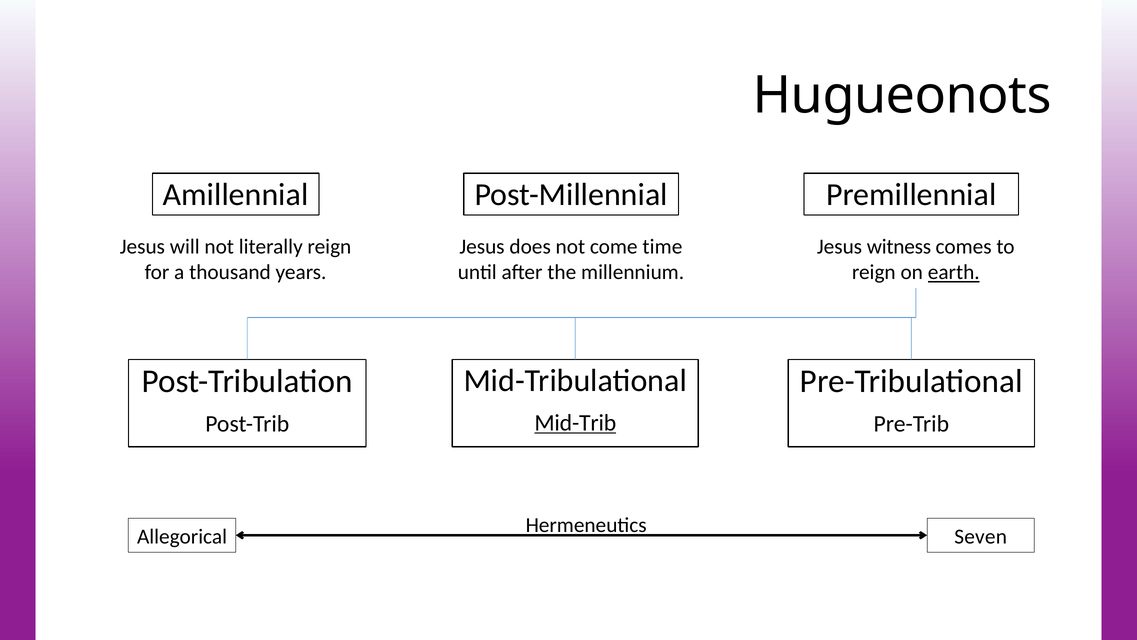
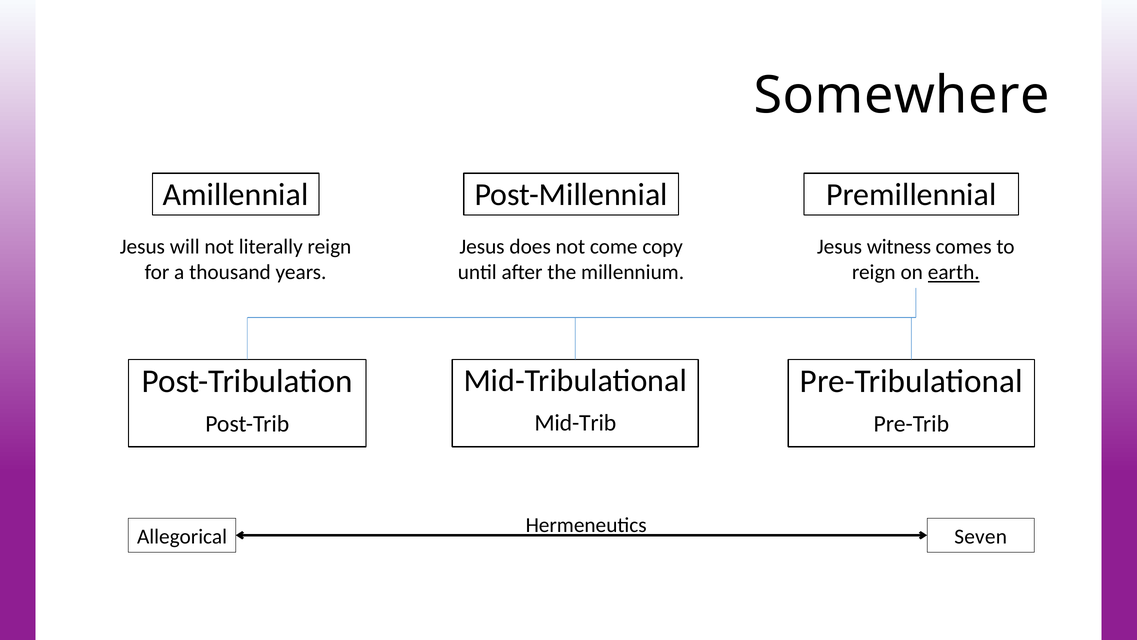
Hugueonots: Hugueonots -> Somewhere
time: time -> copy
Mid-Trib underline: present -> none
